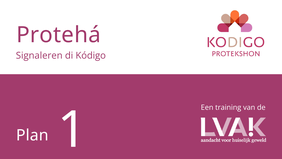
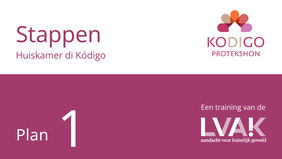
Protehá: Protehá -> Stappen
Signaleren: Signaleren -> Huiskamer
